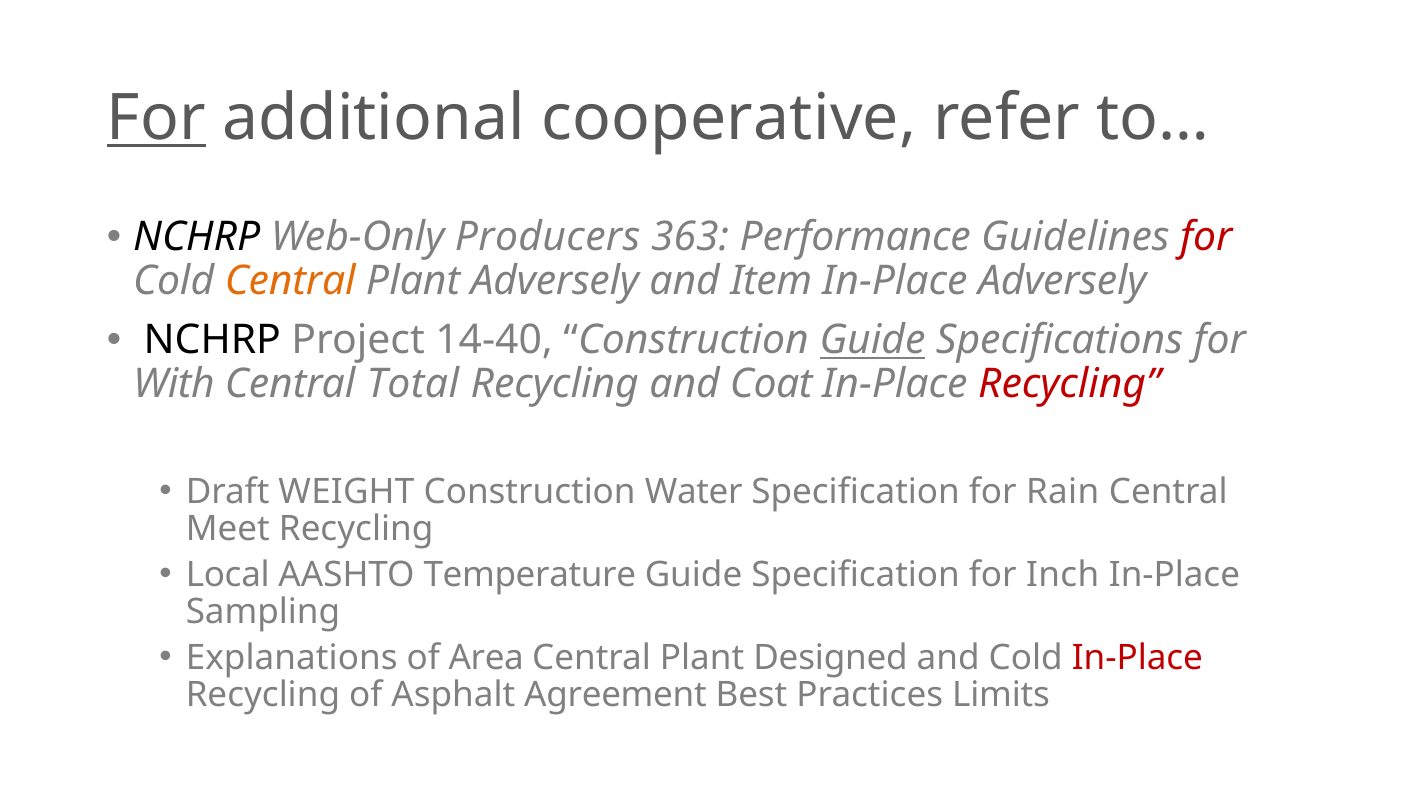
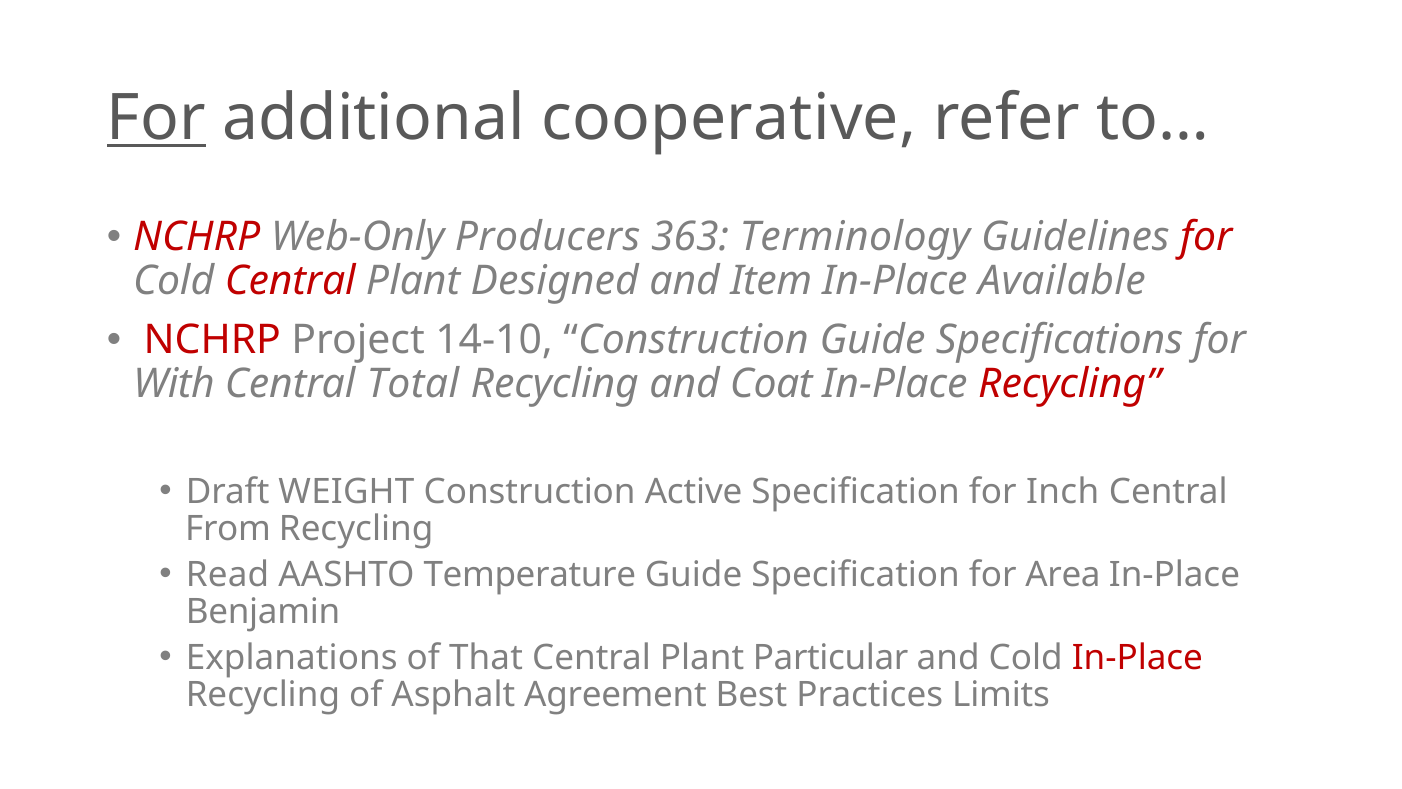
NCHRP at (197, 237) colour: black -> red
Performance: Performance -> Terminology
Central at (290, 281) colour: orange -> red
Plant Adversely: Adversely -> Designed
In-Place Adversely: Adversely -> Available
NCHRP at (212, 340) colour: black -> red
14-40: 14-40 -> 14-10
Guide at (873, 340) underline: present -> none
Water: Water -> Active
Rain: Rain -> Inch
Meet: Meet -> From
Local: Local -> Read
Inch: Inch -> Area
Sampling: Sampling -> Benjamin
Area: Area -> That
Designed: Designed -> Particular
